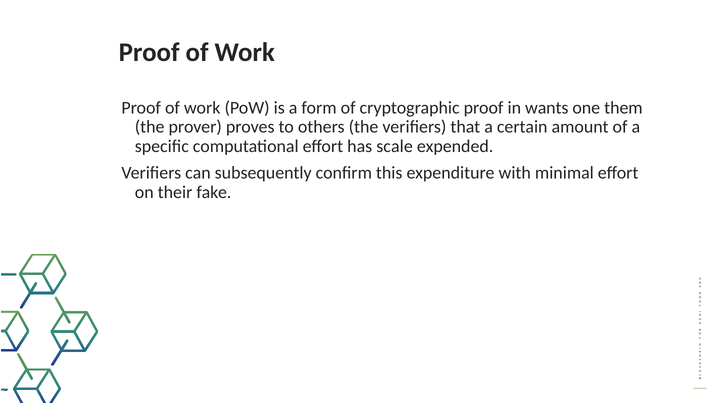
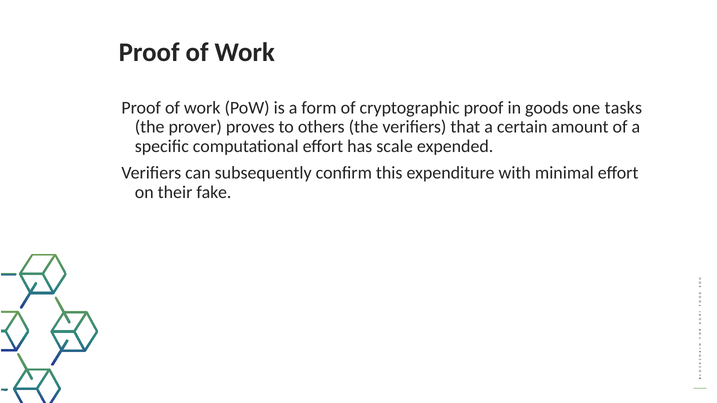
wants: wants -> goods
them: them -> tasks
